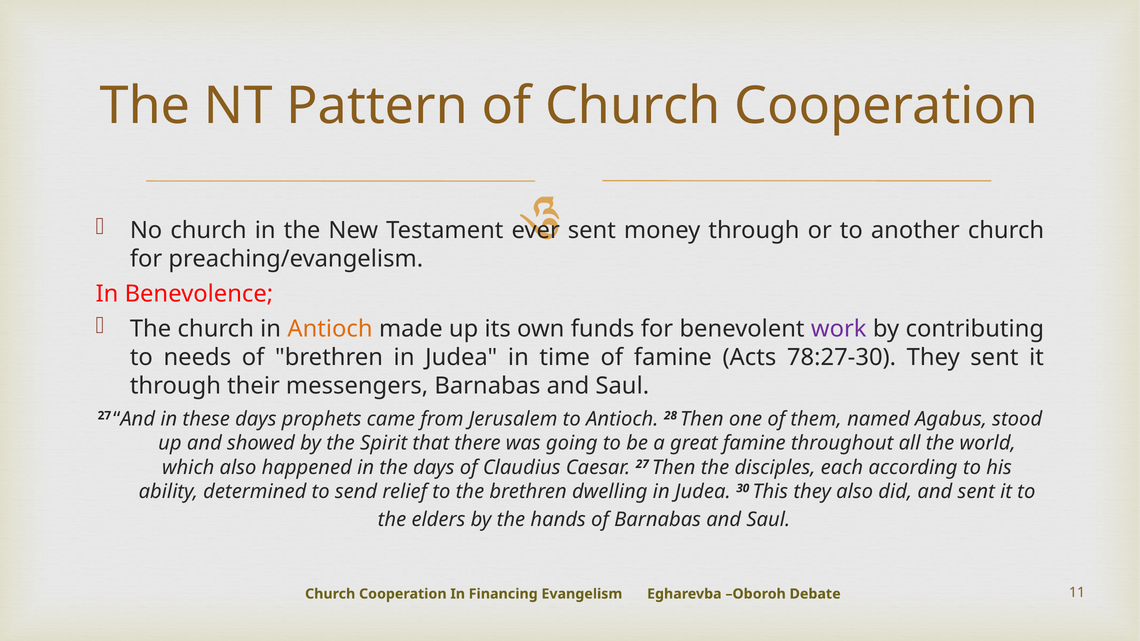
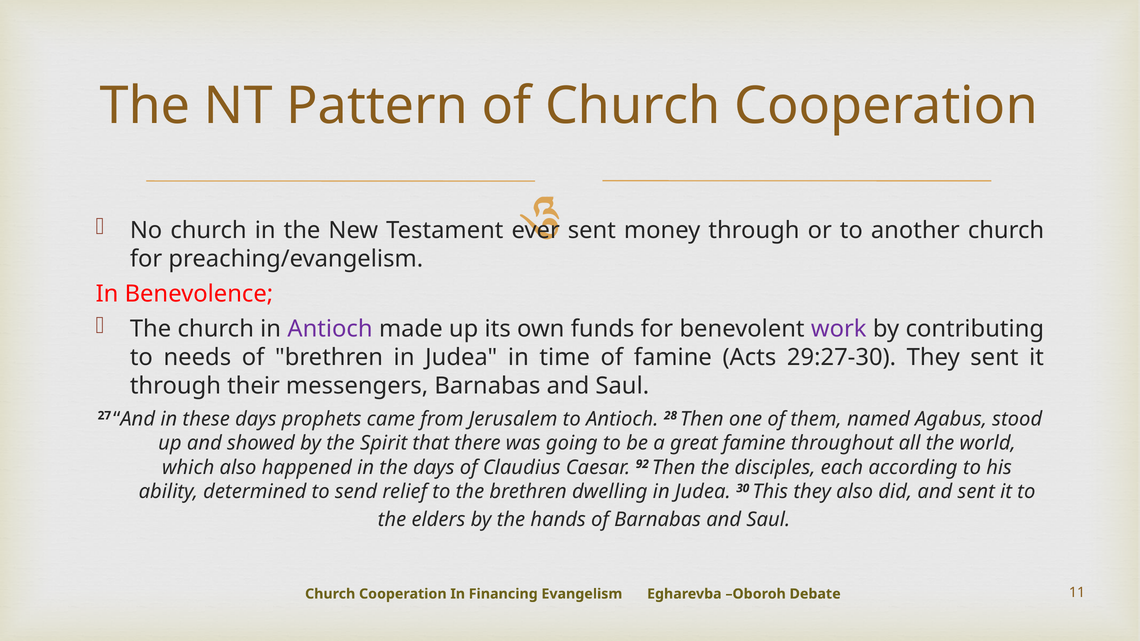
Antioch at (330, 329) colour: orange -> purple
78:27-30: 78:27-30 -> 29:27-30
Caesar 27: 27 -> 92
